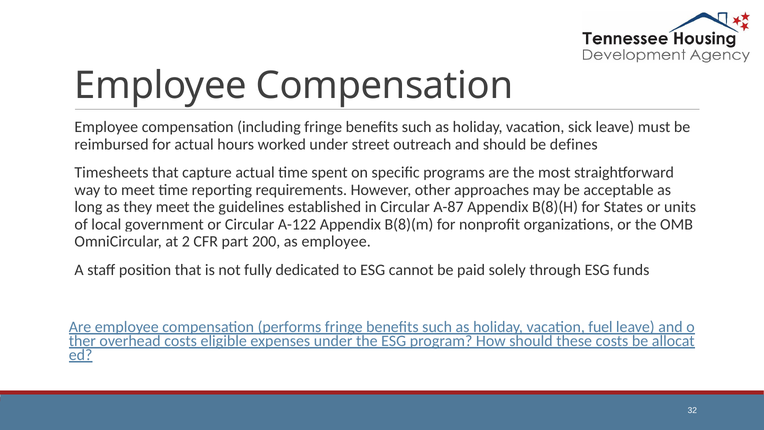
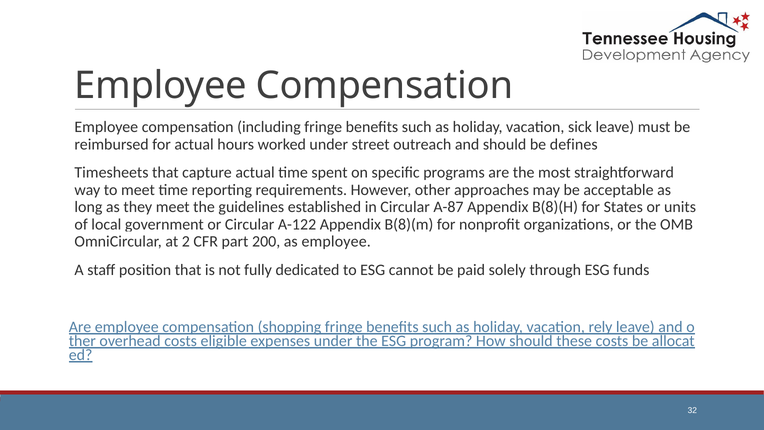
performs: performs -> shopping
fuel: fuel -> rely
